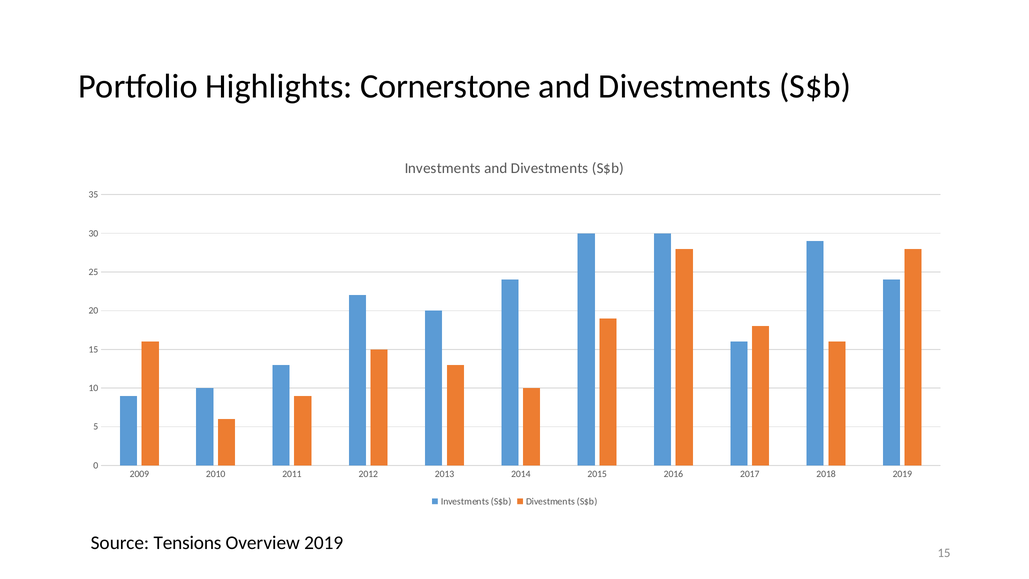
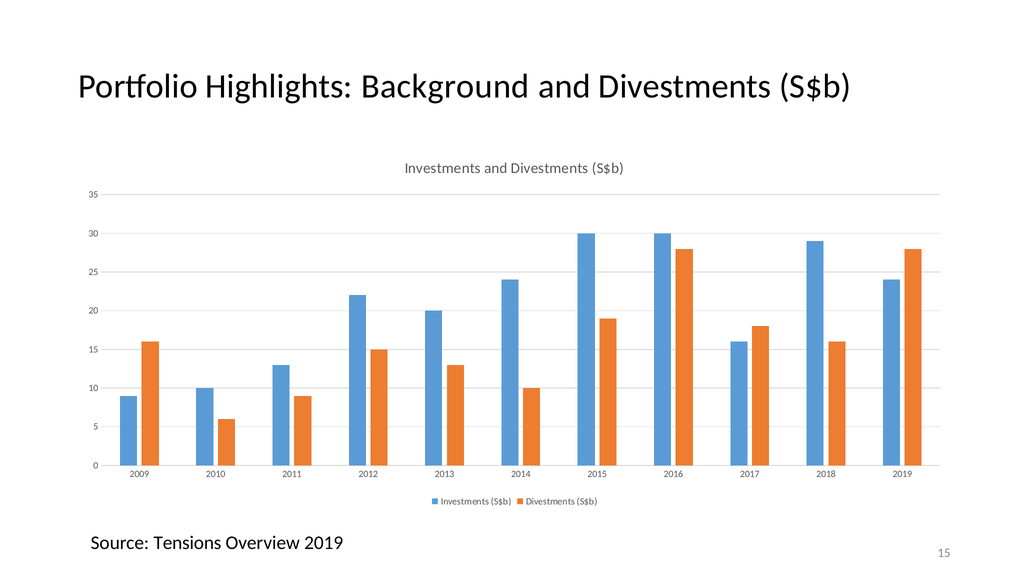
Cornerstone: Cornerstone -> Background
